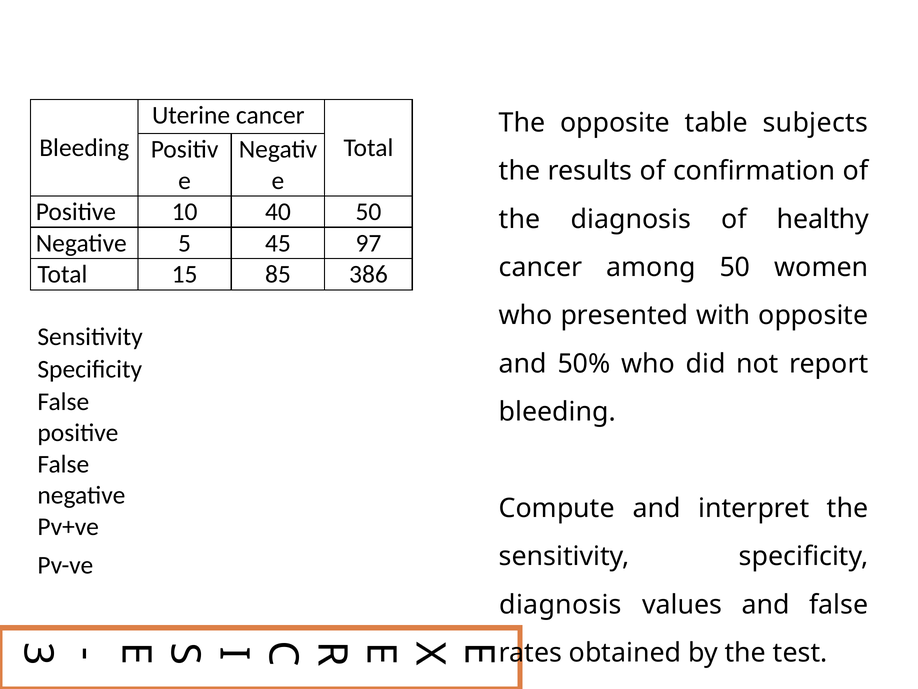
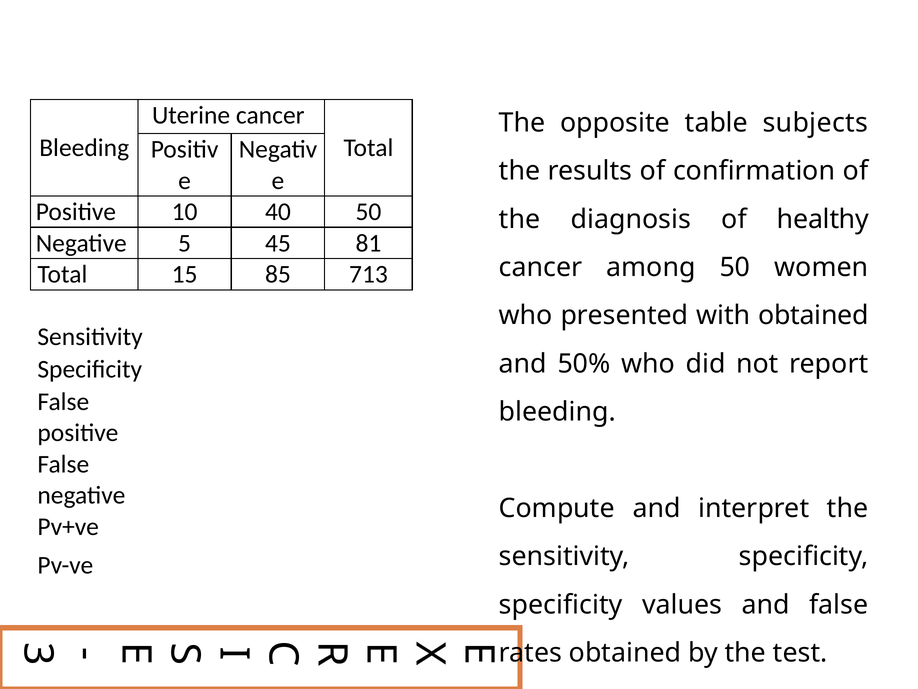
97: 97 -> 81
386: 386 -> 713
with opposite: opposite -> obtained
diagnosis at (561, 604): diagnosis -> specificity
